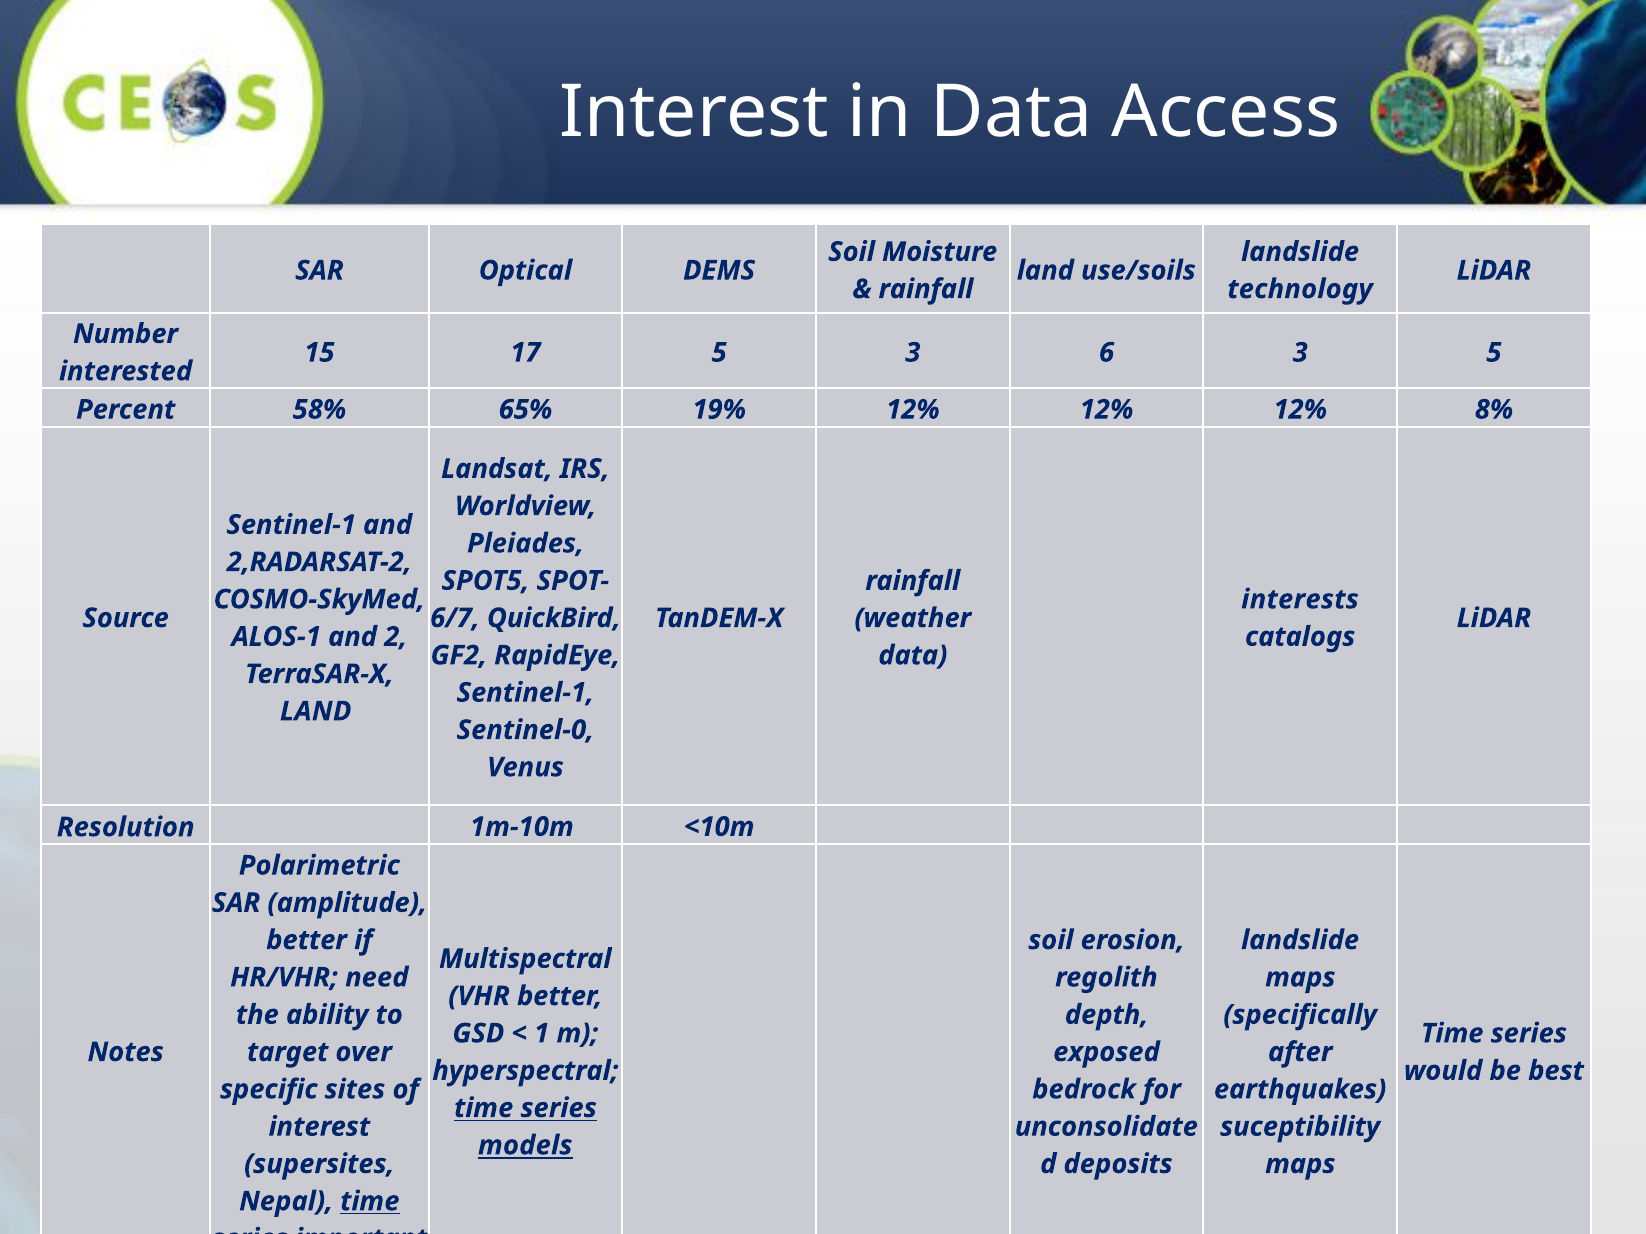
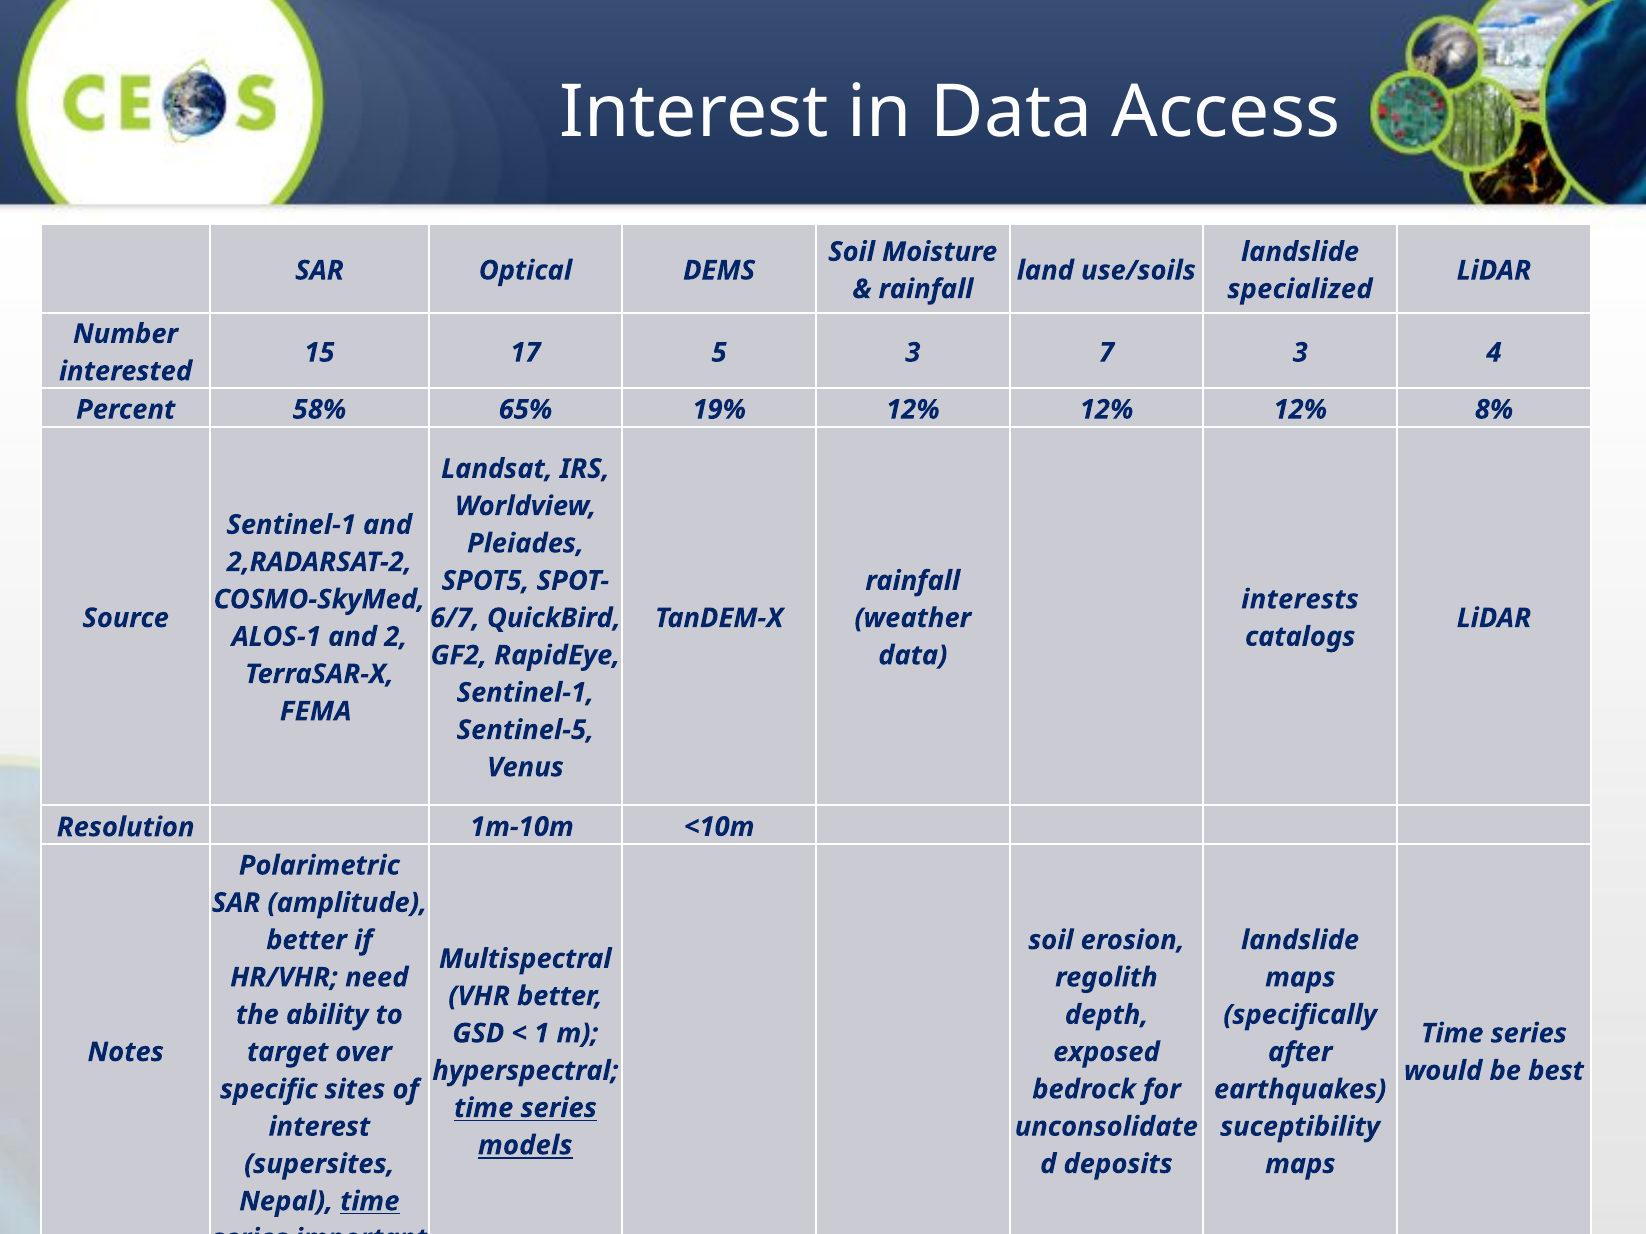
technology: technology -> specialized
6: 6 -> 7
3 5: 5 -> 4
LAND at (316, 712): LAND -> FEMA
Sentinel-0: Sentinel-0 -> Sentinel-5
